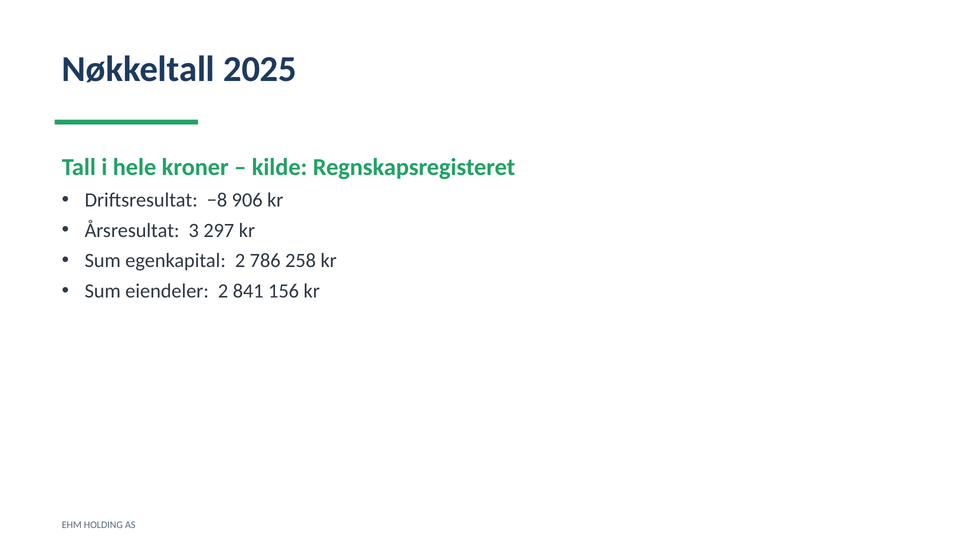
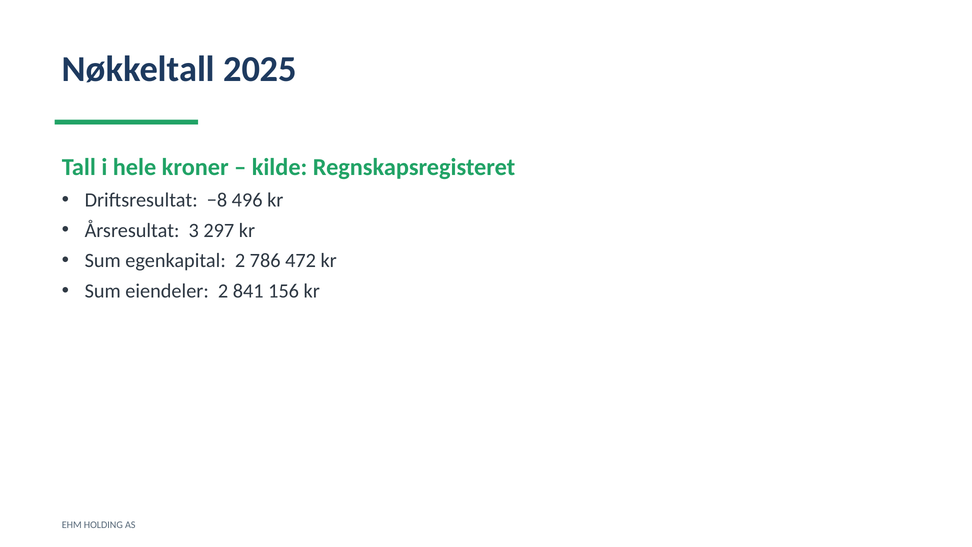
906: 906 -> 496
258: 258 -> 472
